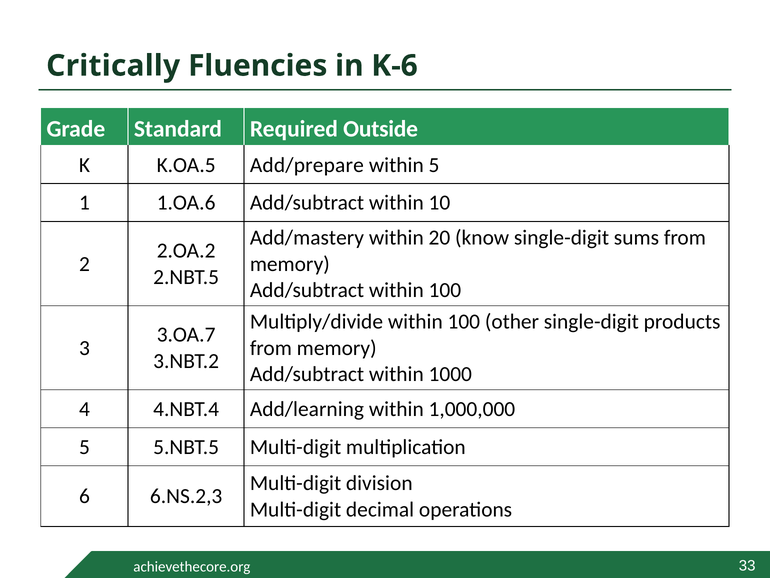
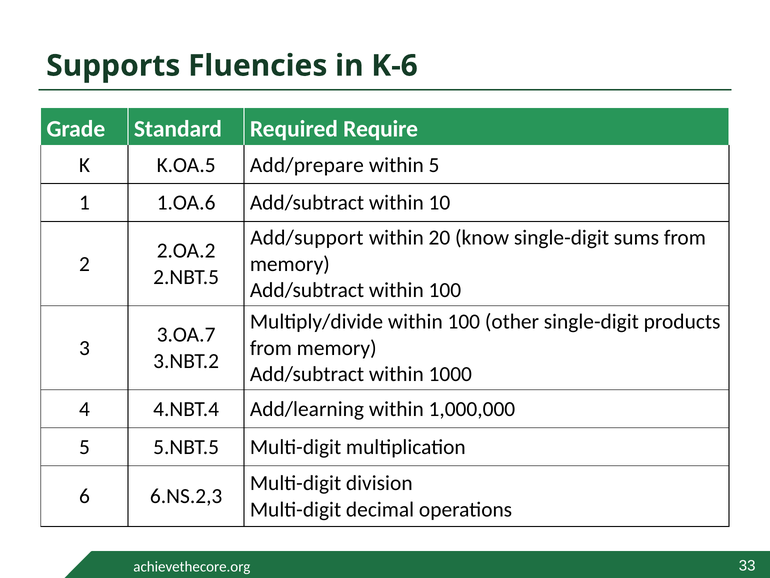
Critically: Critically -> Supports
Outside: Outside -> Require
Add/mastery: Add/mastery -> Add/support
